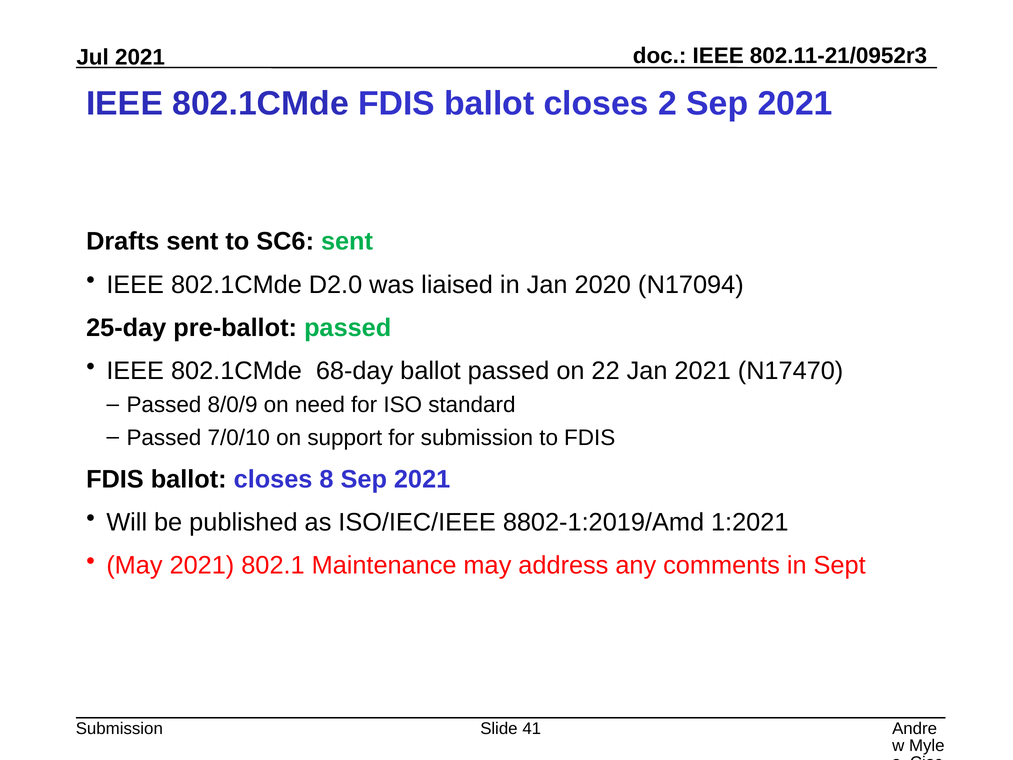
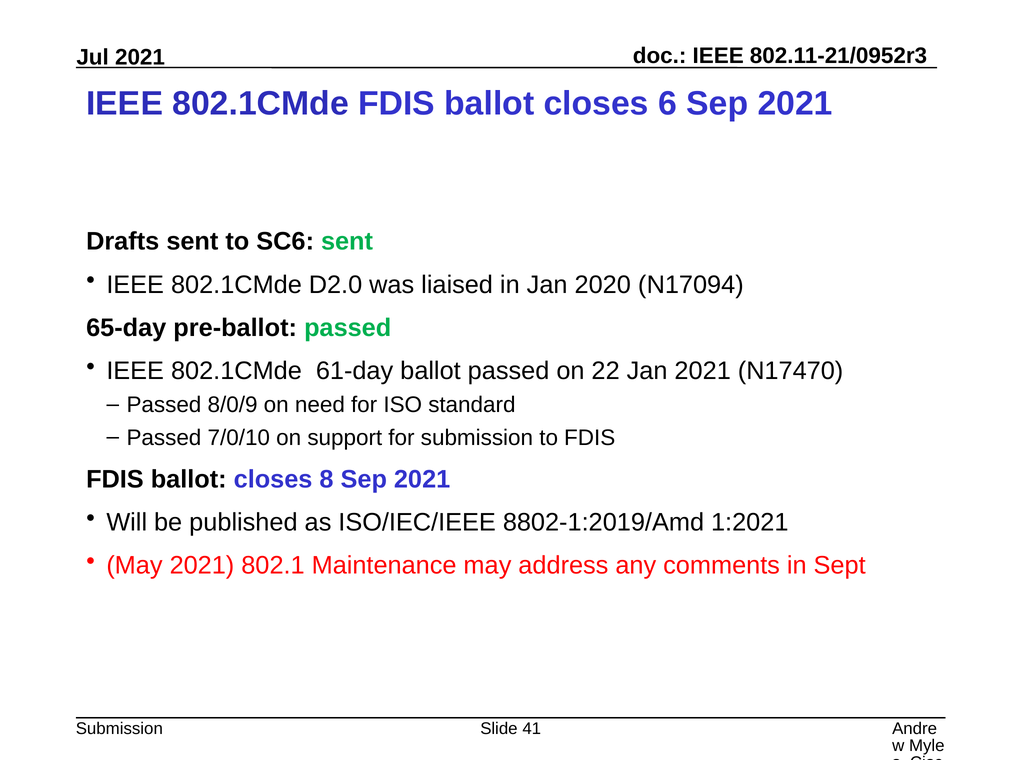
2: 2 -> 6
25-day: 25-day -> 65-day
68-day: 68-day -> 61-day
